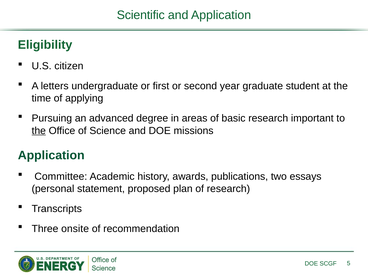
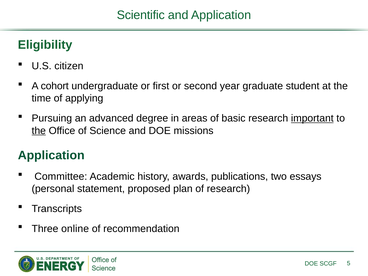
letters: letters -> cohort
important underline: none -> present
onsite: onsite -> online
